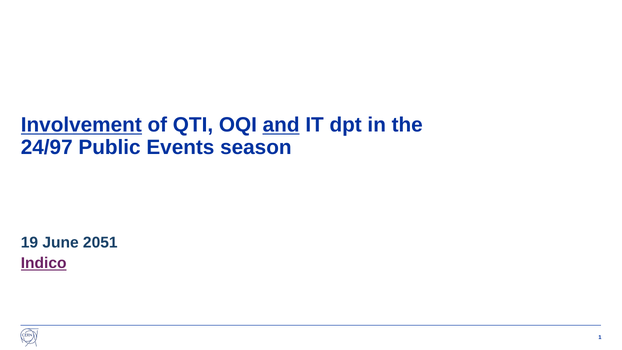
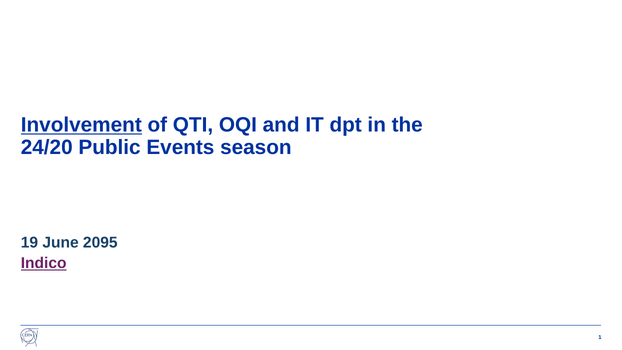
and underline: present -> none
24/97: 24/97 -> 24/20
2051: 2051 -> 2095
